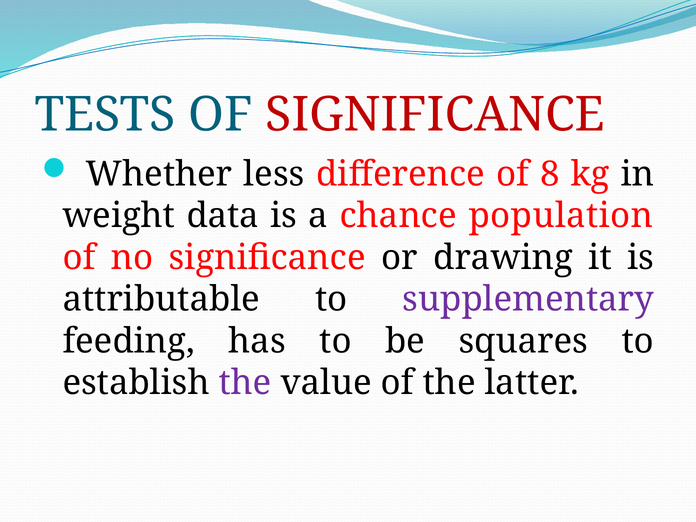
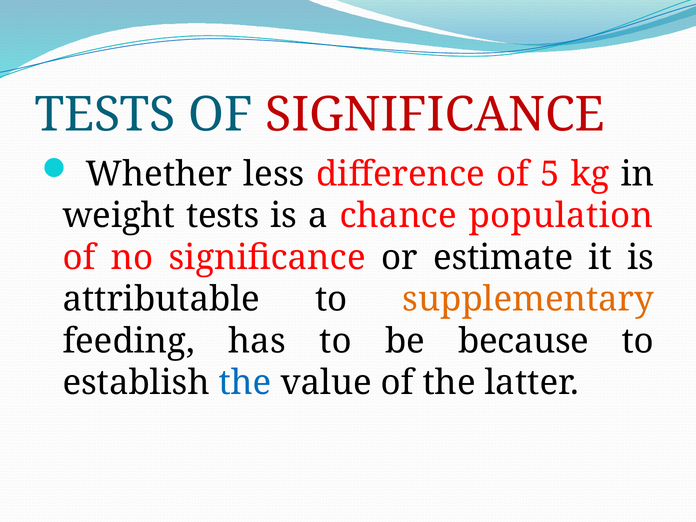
8: 8 -> 5
weight data: data -> tests
drawing: drawing -> estimate
supplementary colour: purple -> orange
squares: squares -> because
the at (245, 383) colour: purple -> blue
